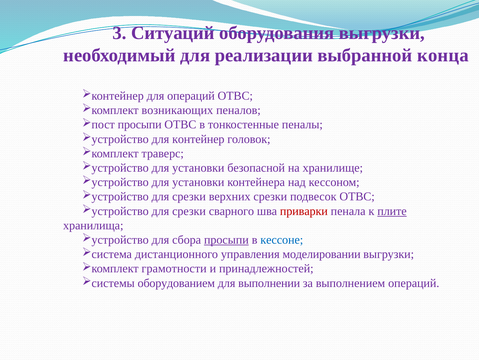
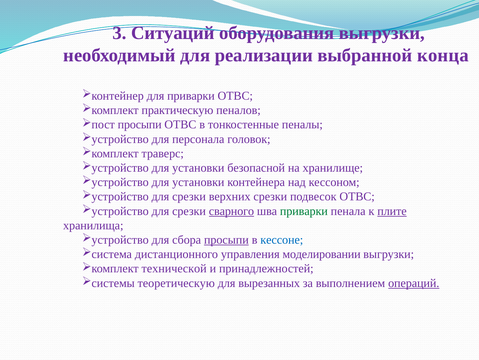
для операций: операций -> приварки
возникающих: возникающих -> практическую
контейнер: контейнер -> персонала
сварного underline: none -> present
приварки at (304, 211) colour: red -> green
грамотности: грамотности -> технической
оборудованием: оборудованием -> теоретическую
выполнении: выполнении -> вырезанных
операций at (414, 282) underline: none -> present
